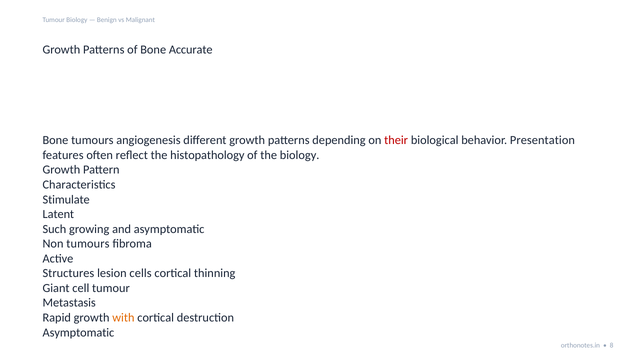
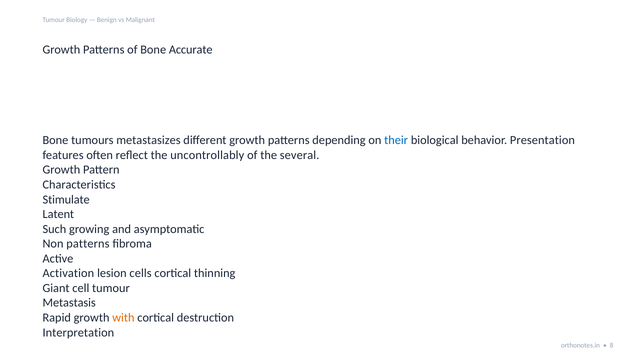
angiogenesis: angiogenesis -> metastasizes
their colour: red -> blue
histopathology: histopathology -> uncontrollably
the biology: biology -> several
Non tumours: tumours -> patterns
Structures: Structures -> Activation
Asymptomatic at (78, 333): Asymptomatic -> Interpretation
